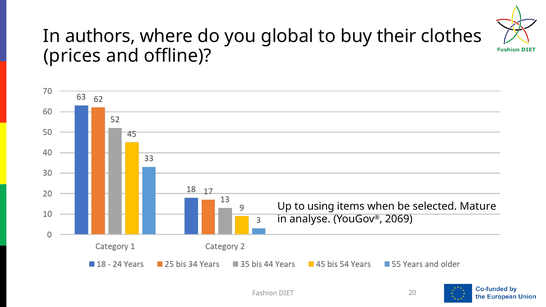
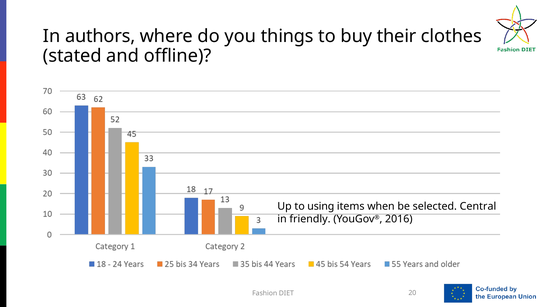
global: global -> things
prices: prices -> stated
Mature: Mature -> Central
analyse: analyse -> friendly
2069: 2069 -> 2016
